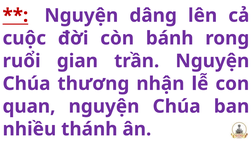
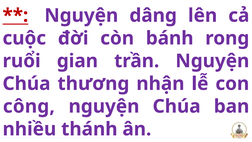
quan: quan -> công
